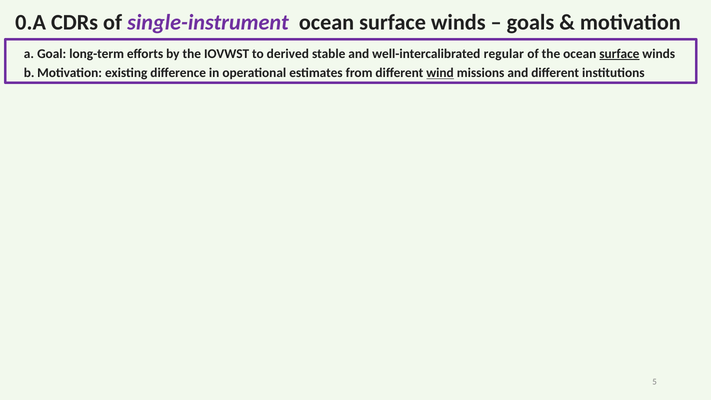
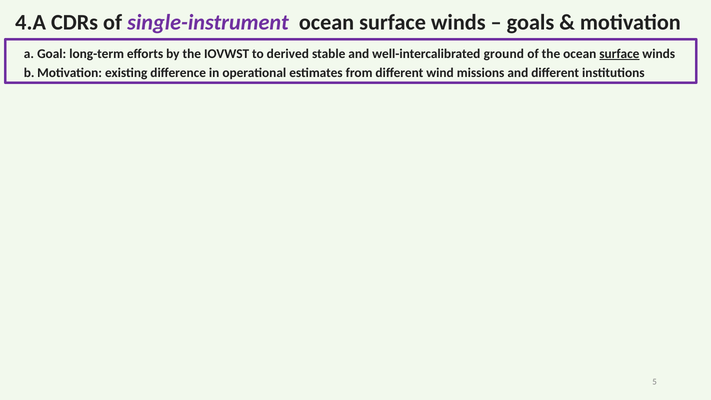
0.A: 0.A -> 4.A
regular: regular -> ground
wind underline: present -> none
